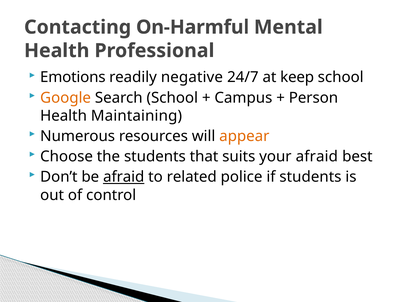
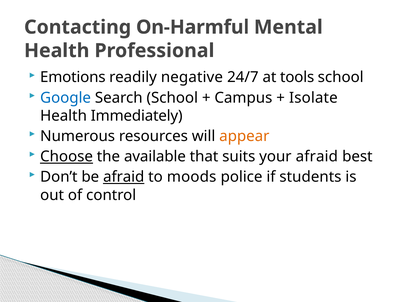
keep: keep -> tools
Google colour: orange -> blue
Person: Person -> Isolate
Maintaining: Maintaining -> Immediately
Choose underline: none -> present
the students: students -> available
related: related -> moods
